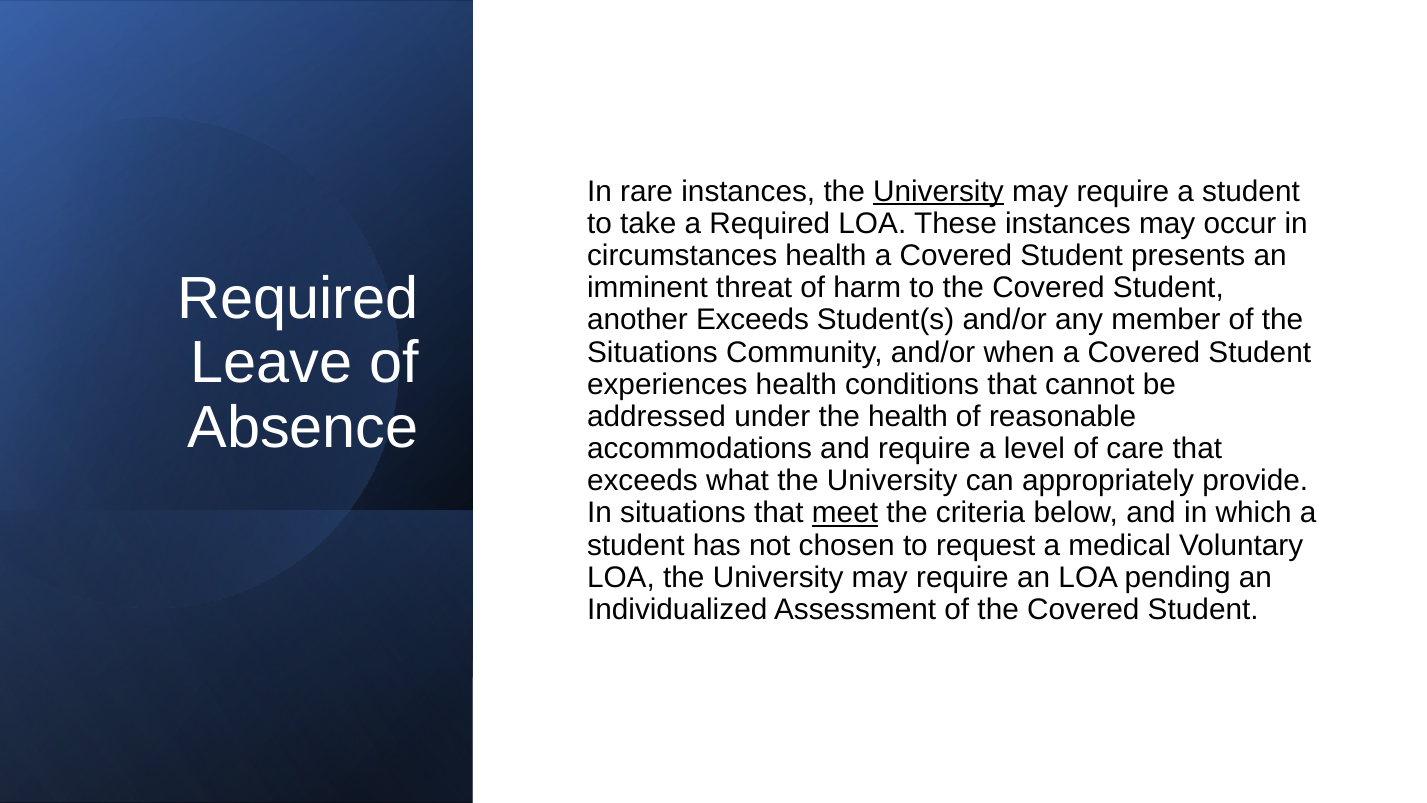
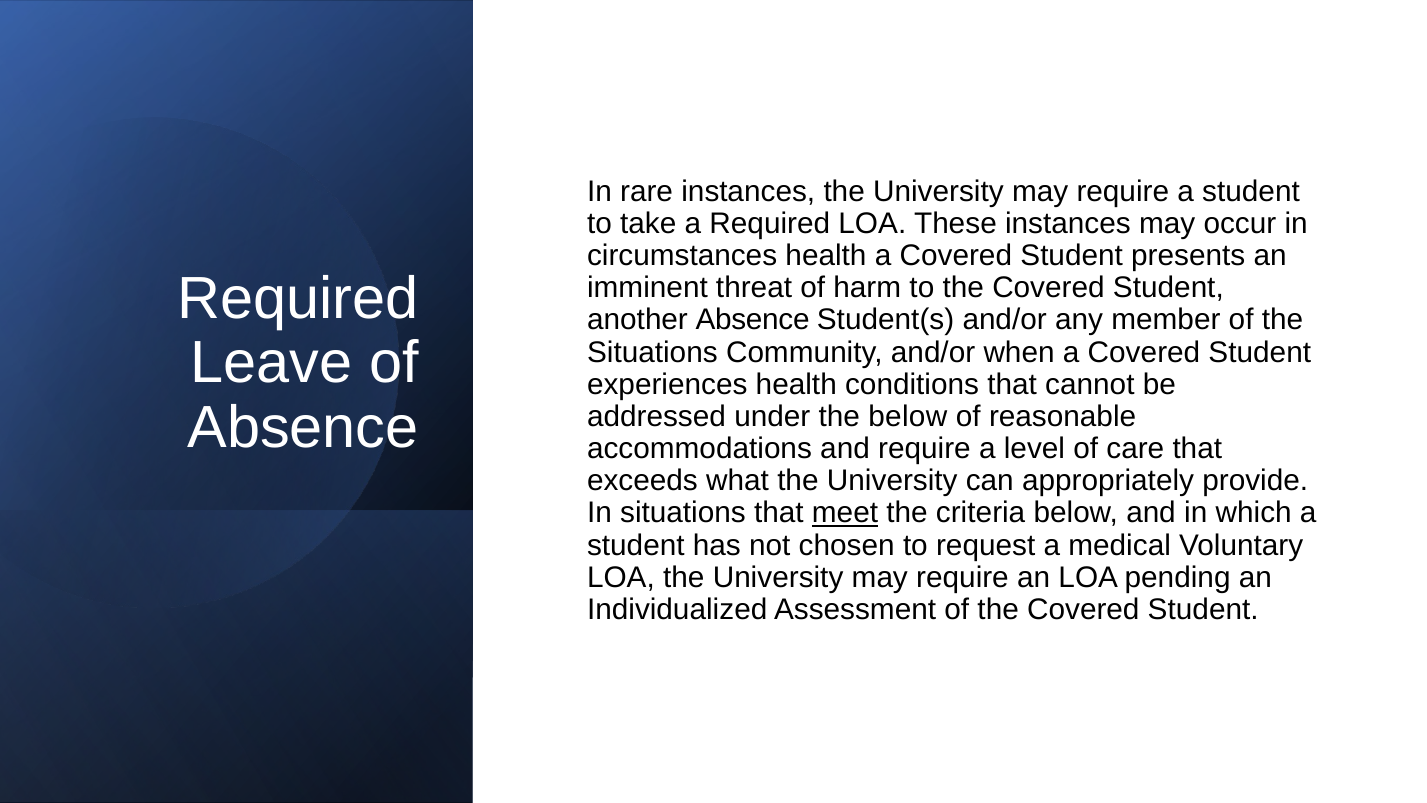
University at (938, 191) underline: present -> none
another Exceeds: Exceeds -> Absence
the health: health -> below
